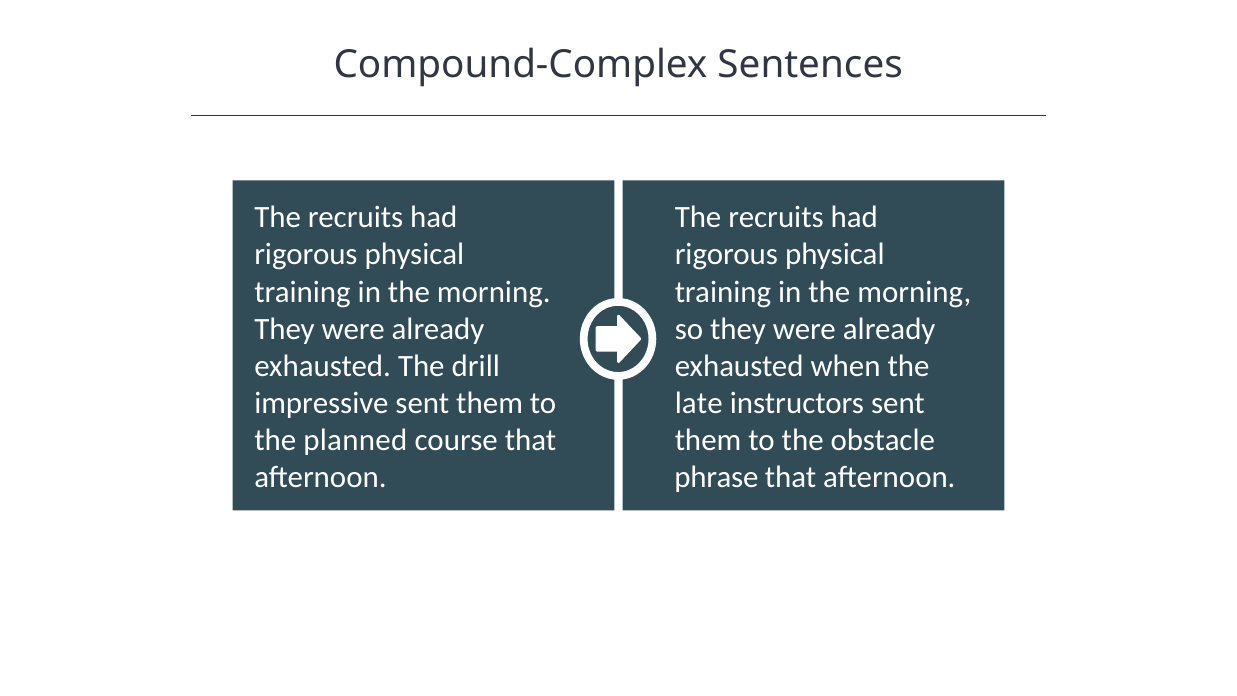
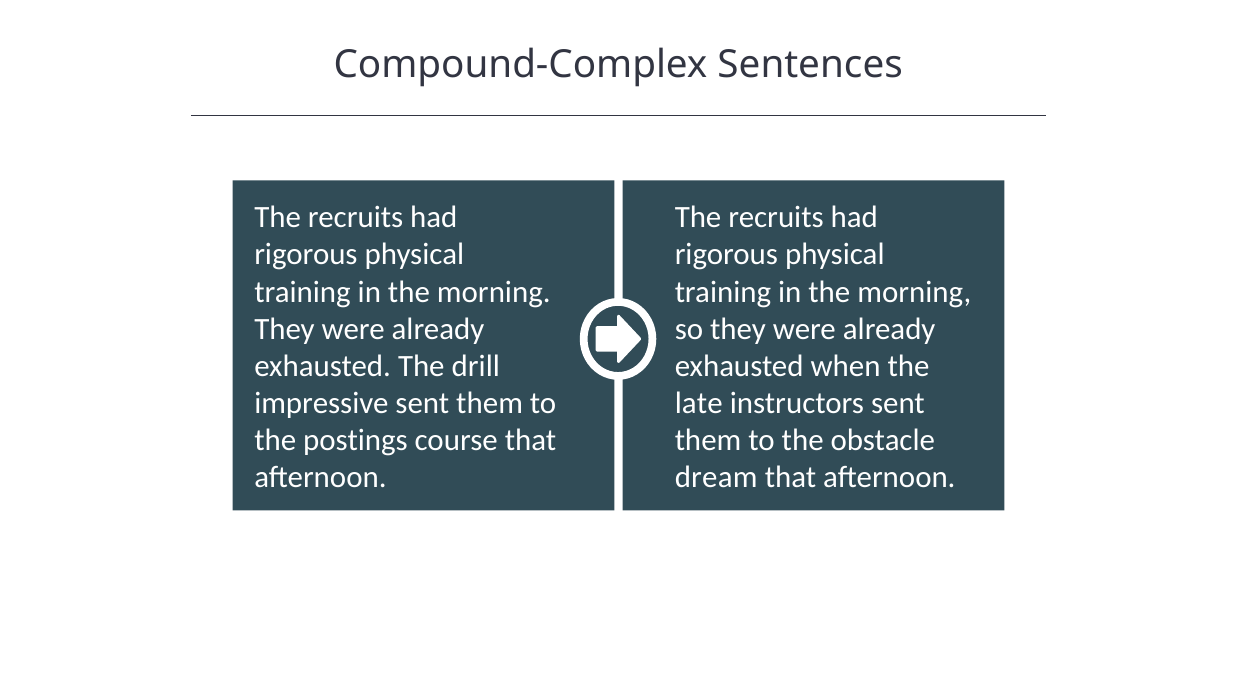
planned: planned -> postings
phrase: phrase -> dream
